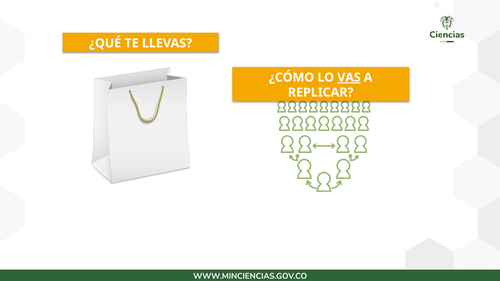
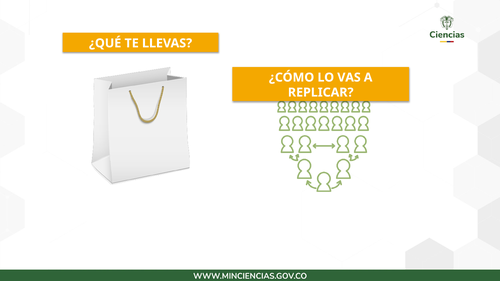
VAS underline: present -> none
